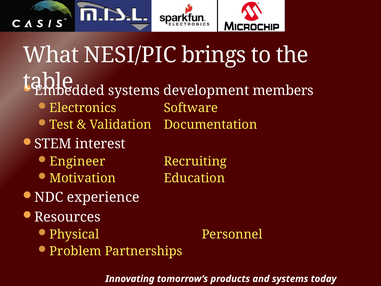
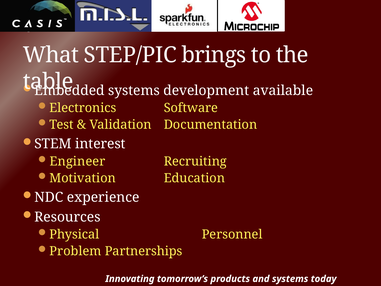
NESI/PIC: NESI/PIC -> STEP/PIC
members: members -> available
